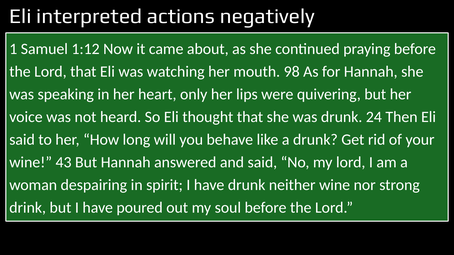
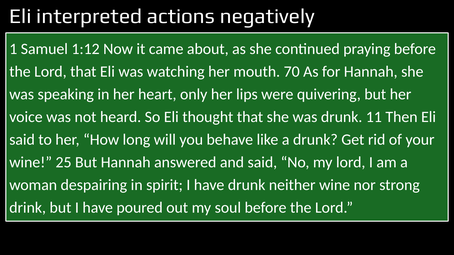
98: 98 -> 70
24: 24 -> 11
43: 43 -> 25
